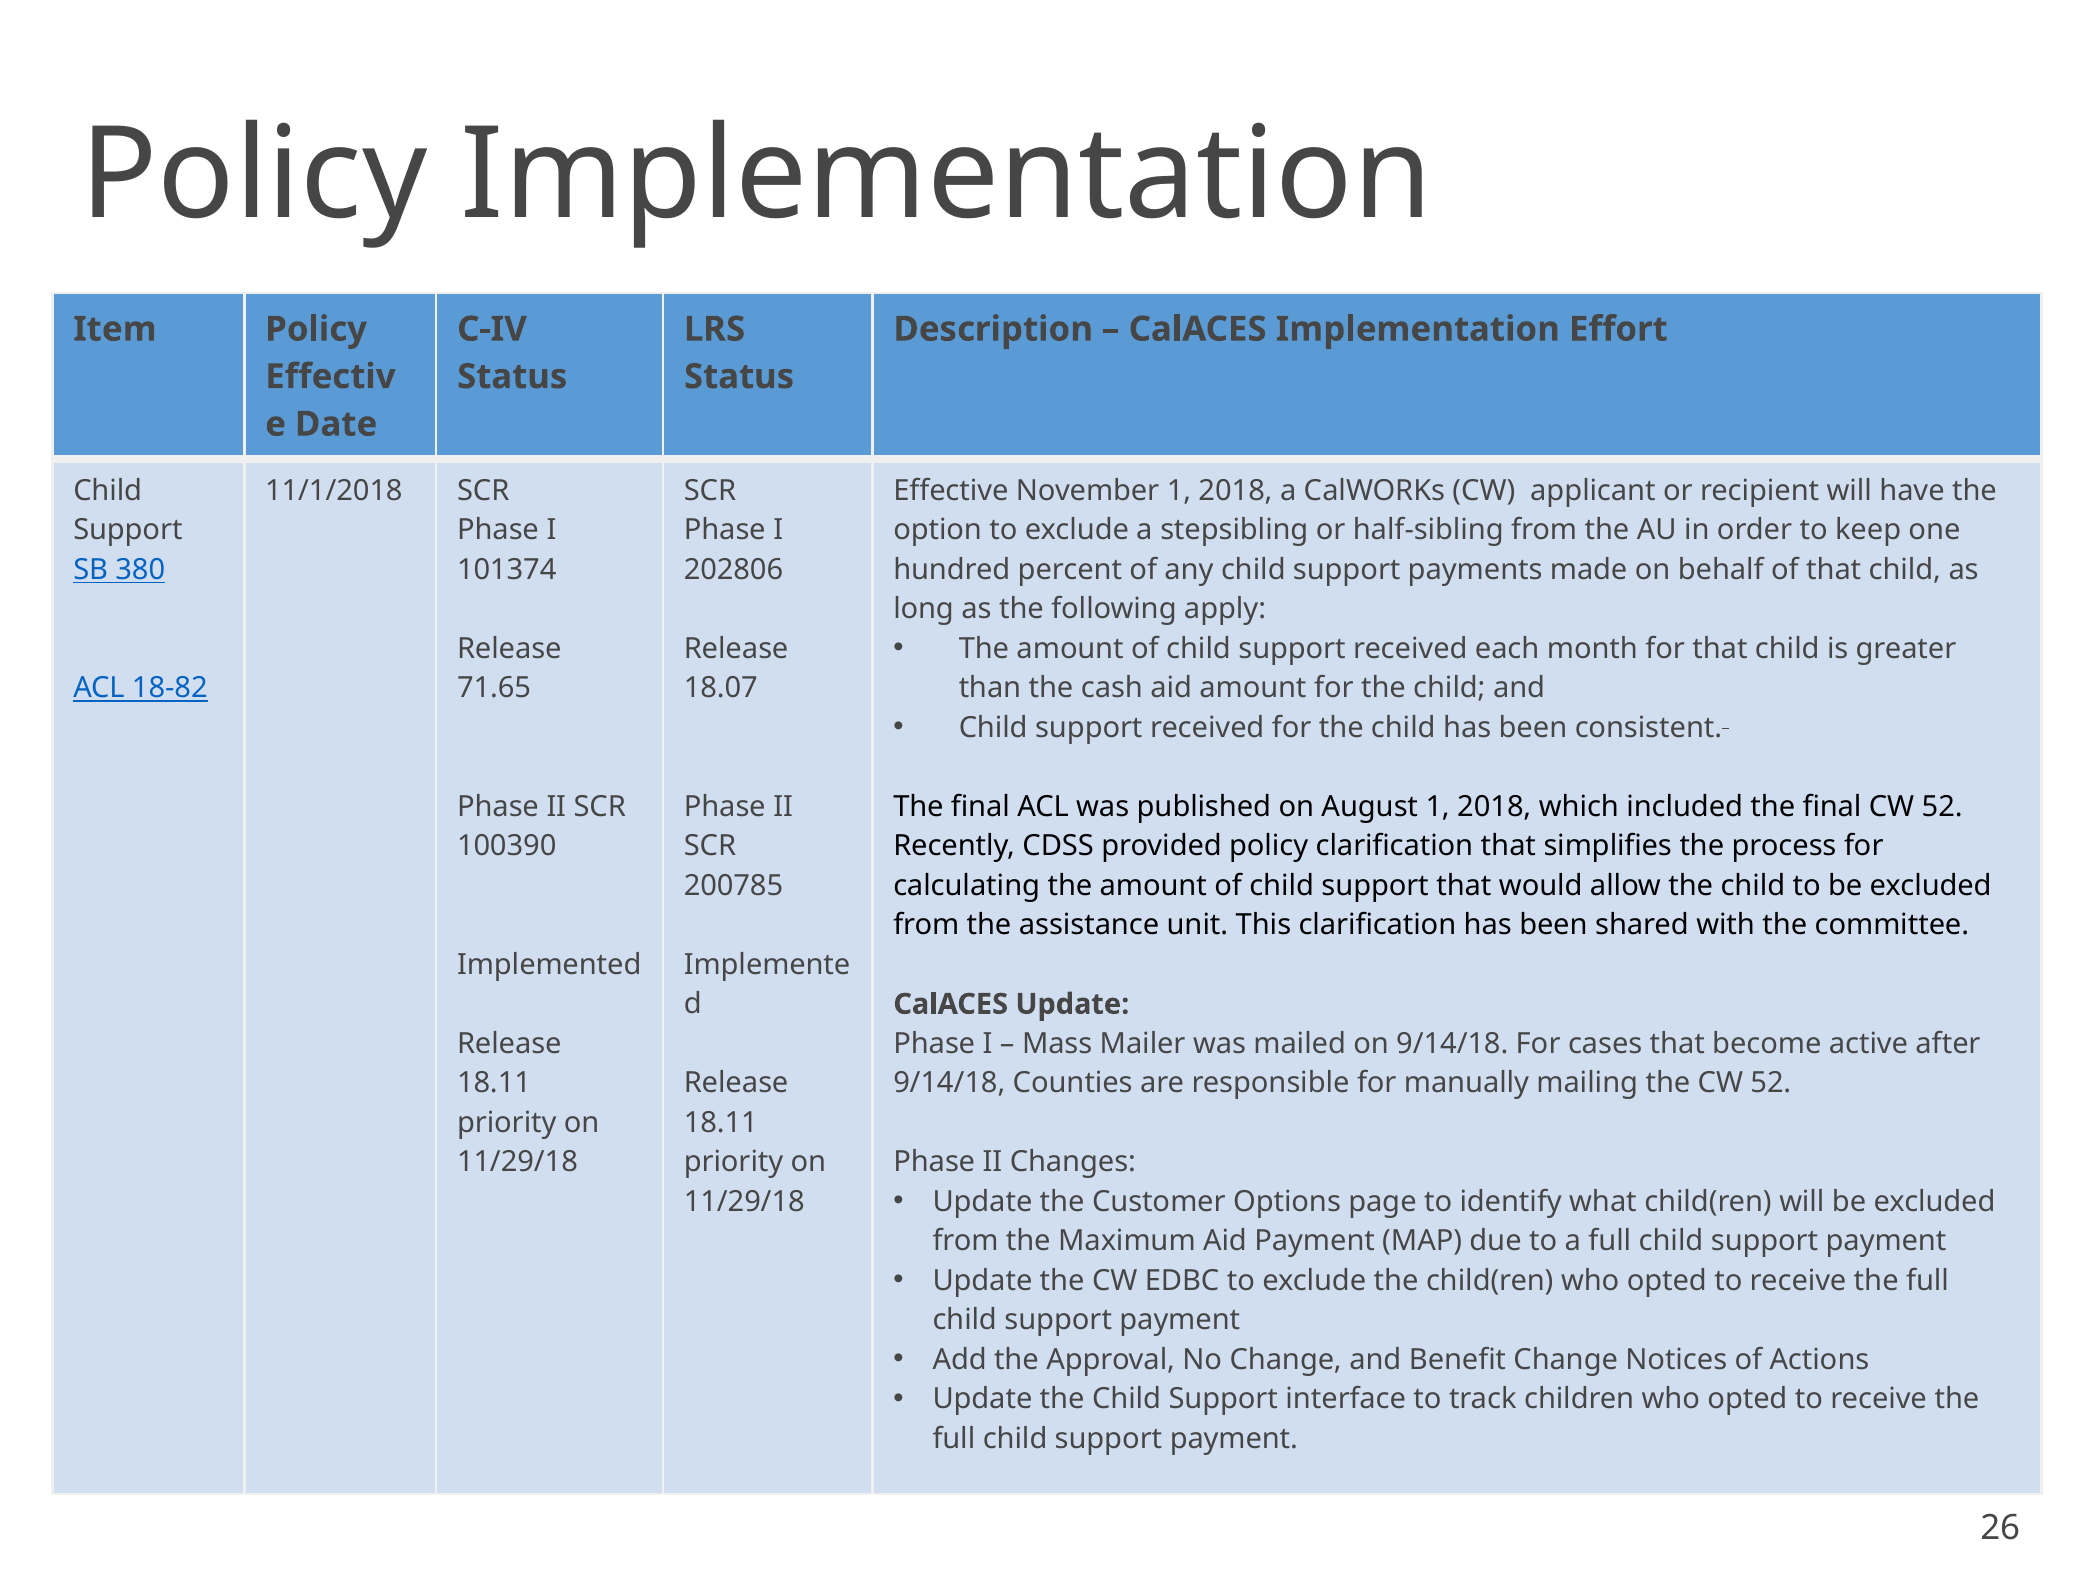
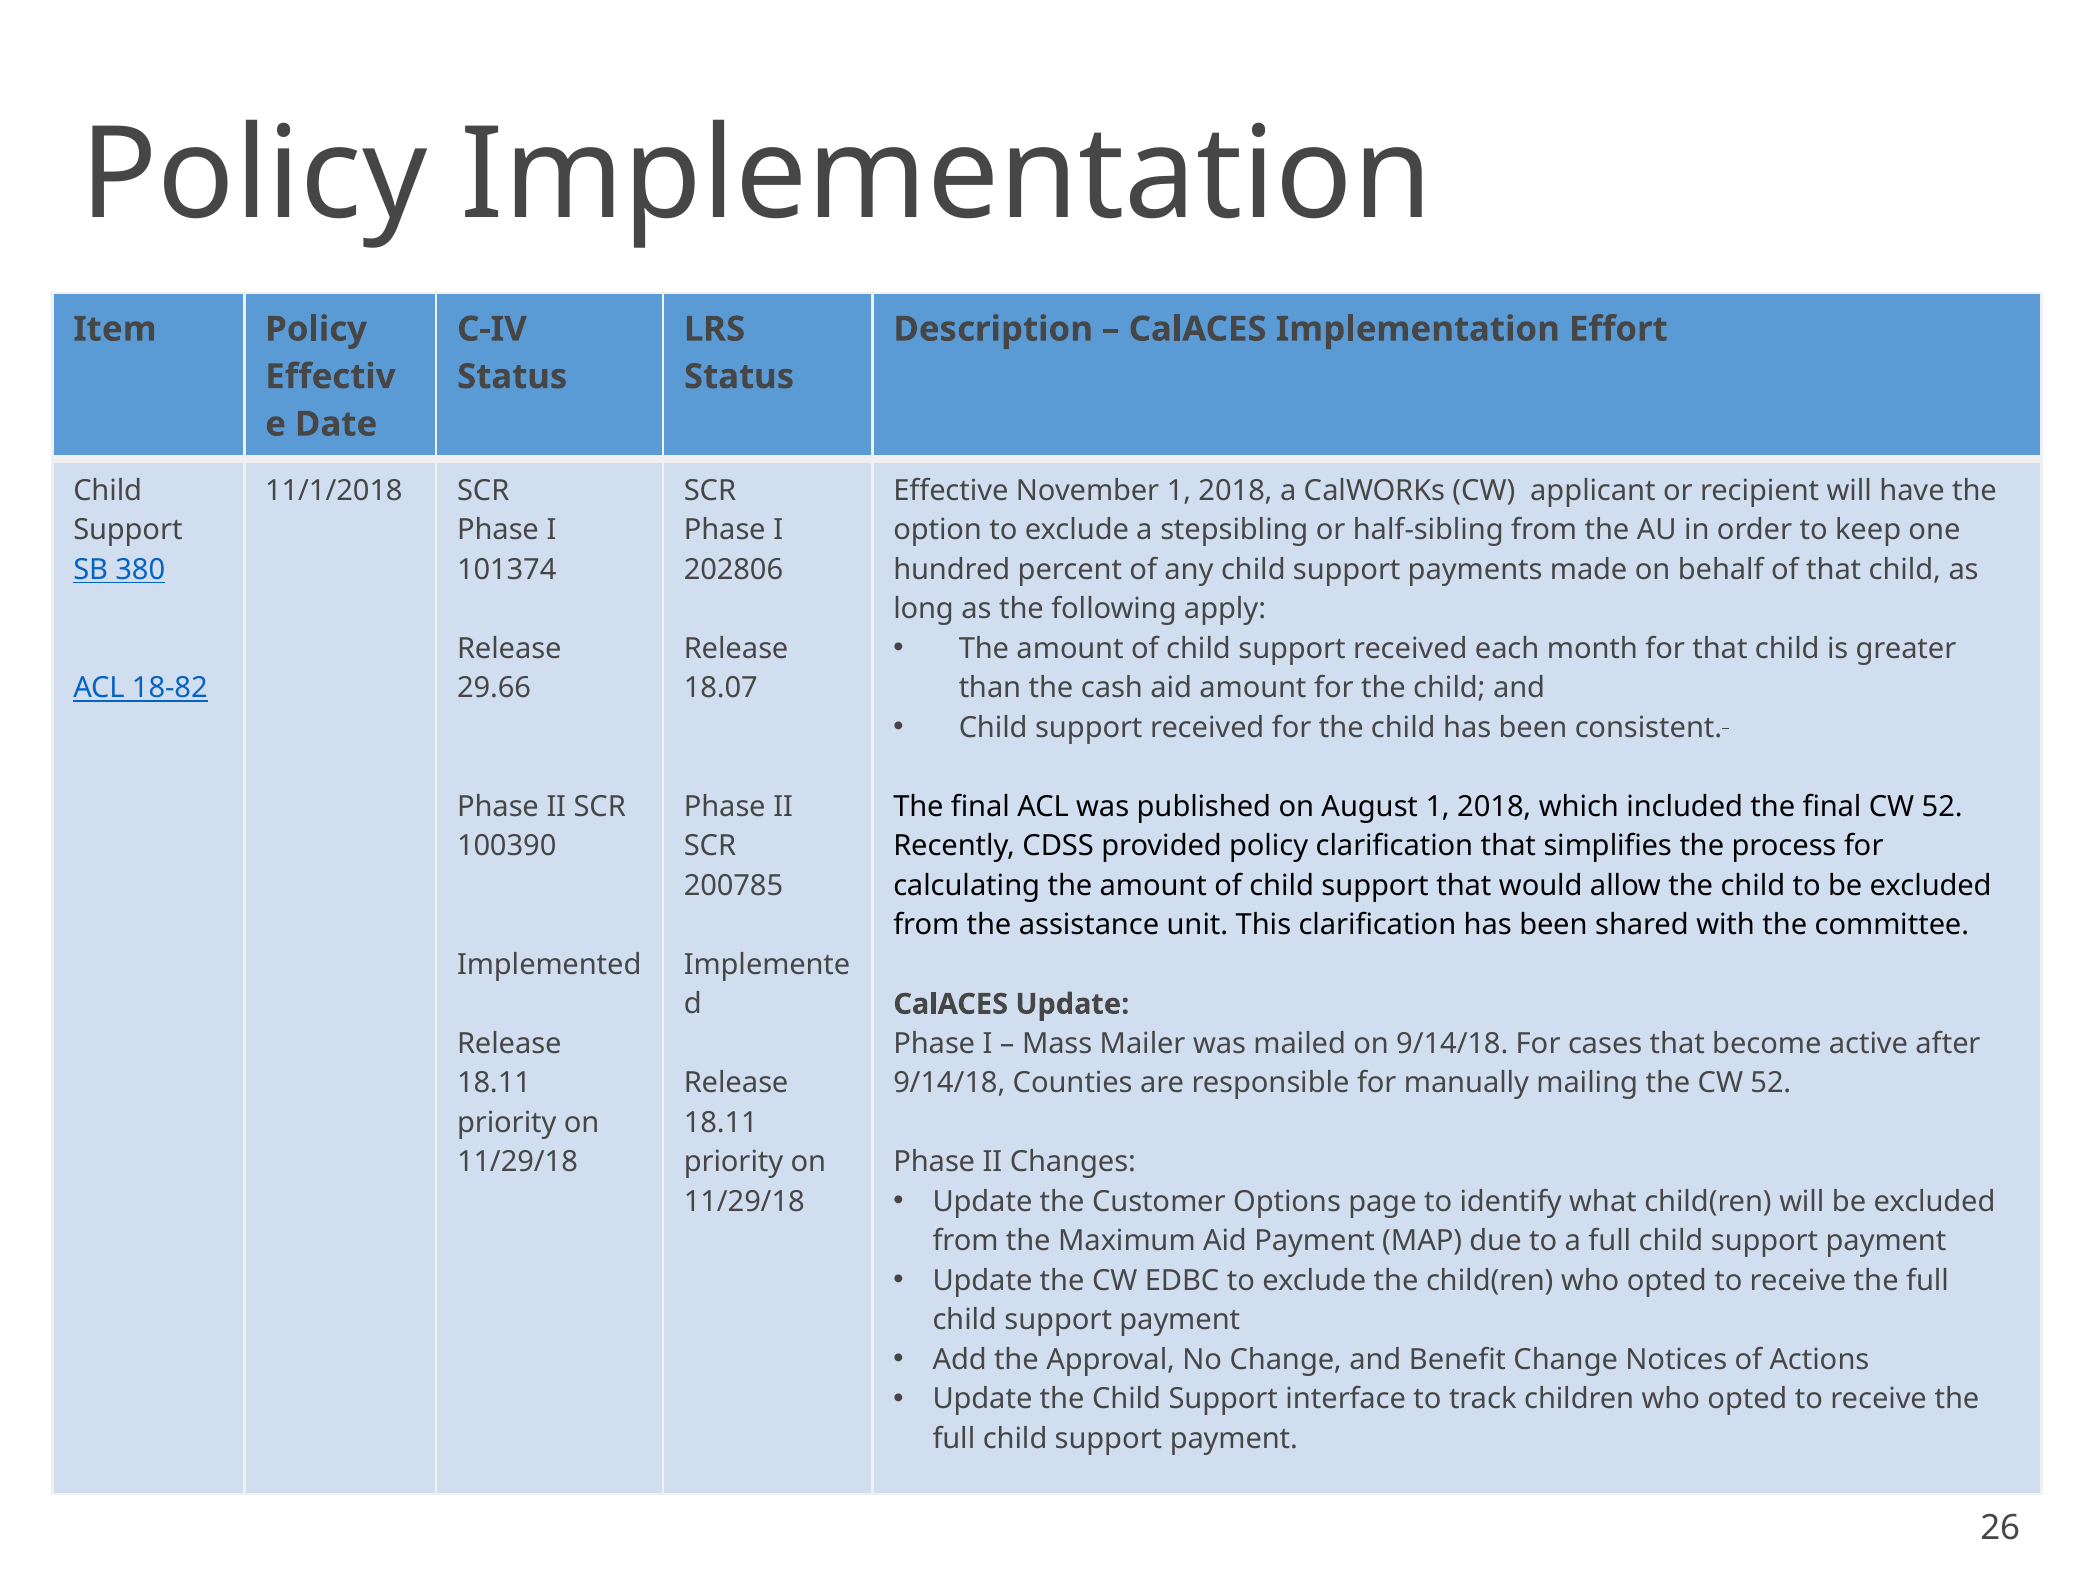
71.65: 71.65 -> 29.66
